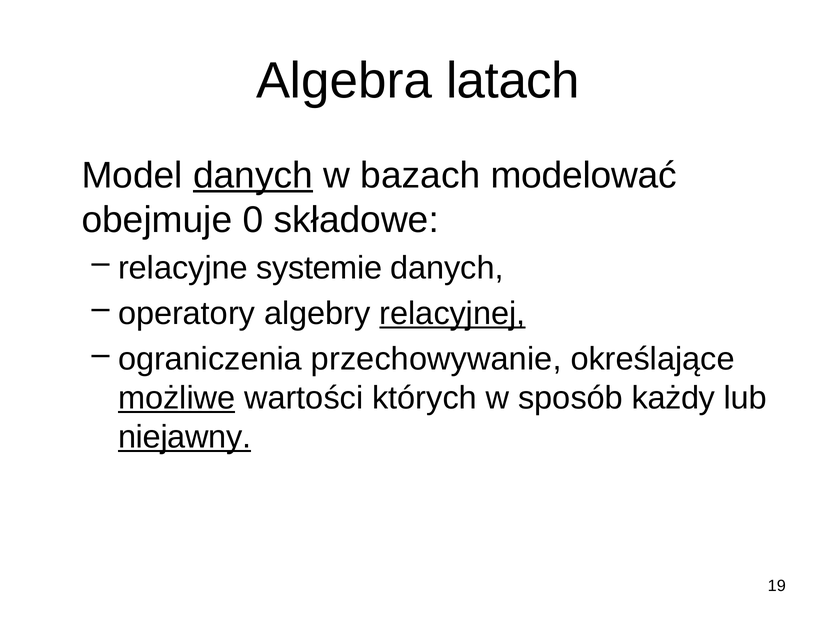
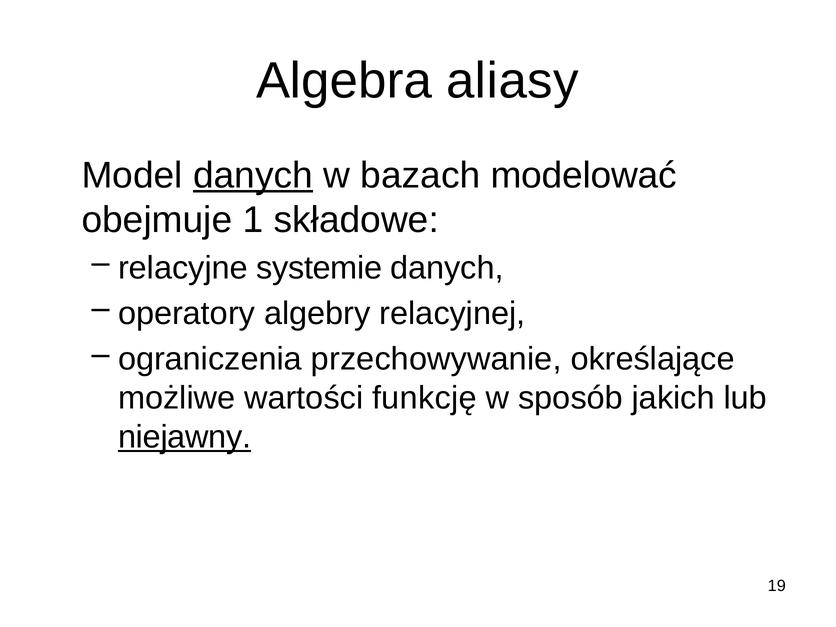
latach: latach -> aliasy
0: 0 -> 1
relacyjnej underline: present -> none
możliwe underline: present -> none
których: których -> funkcję
każdy: każdy -> jakich
